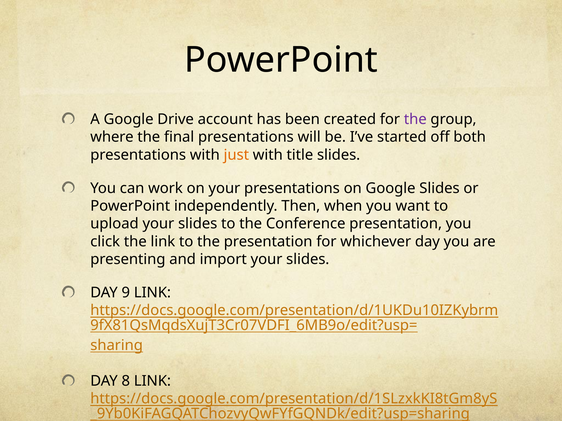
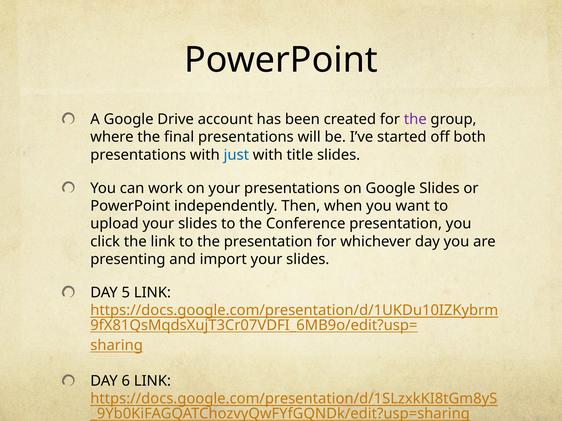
just colour: orange -> blue
9: 9 -> 5
8: 8 -> 6
